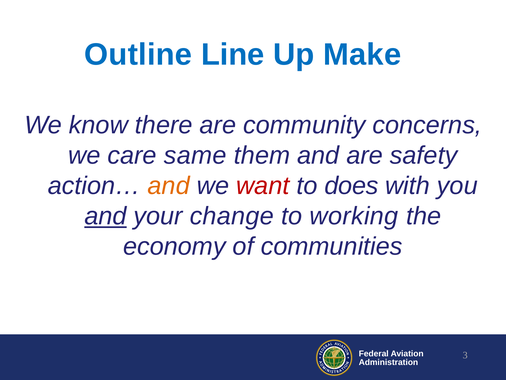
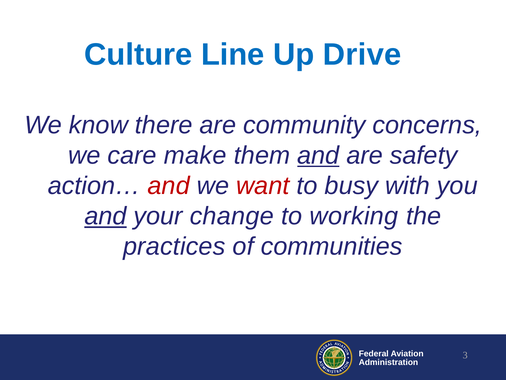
Outline: Outline -> Culture
Make: Make -> Drive
same: same -> make
and at (318, 155) underline: none -> present
and at (169, 186) colour: orange -> red
does: does -> busy
economy: economy -> practices
